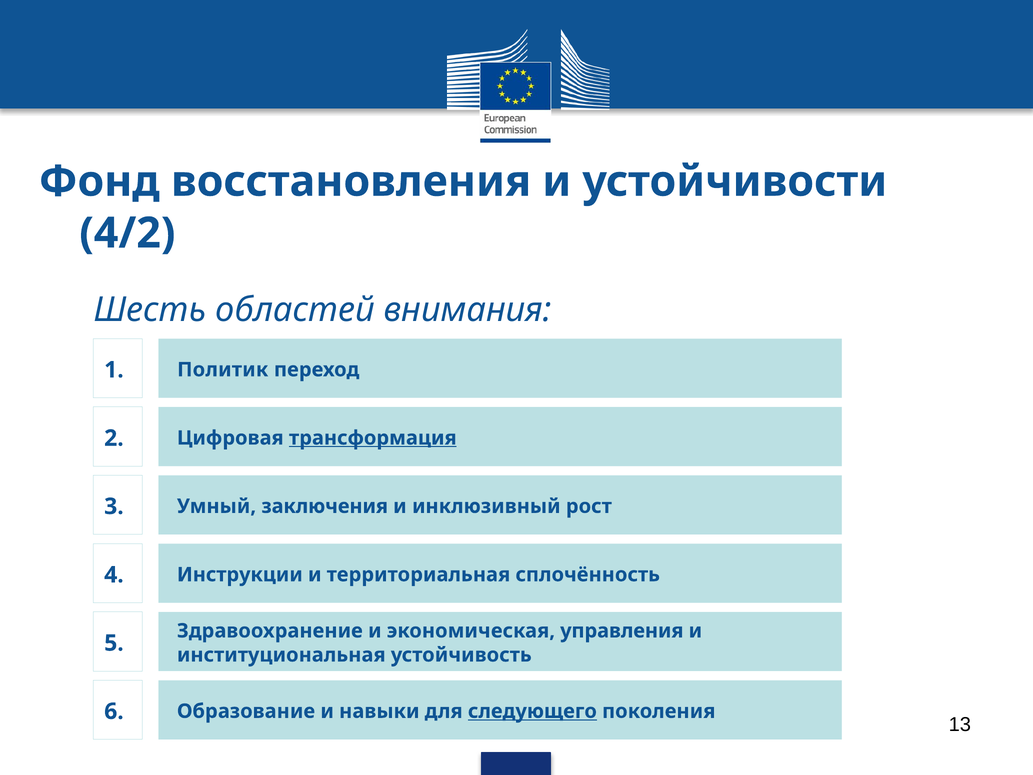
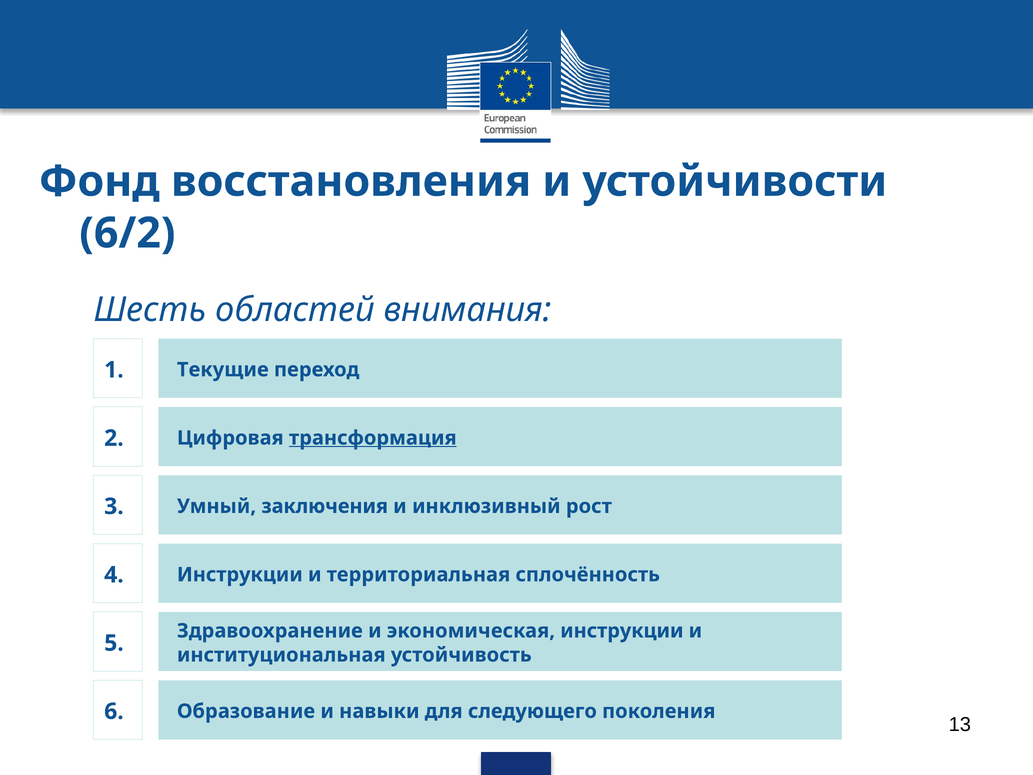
4/2: 4/2 -> 6/2
Политик: Политик -> Текущие
экономическая управления: управления -> инструкции
следующего underline: present -> none
